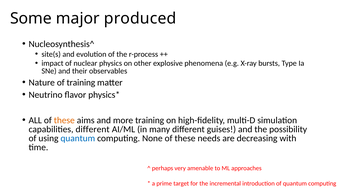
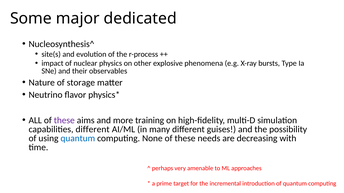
produced: produced -> dedicated
of training: training -> storage
these at (64, 121) colour: orange -> purple
